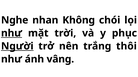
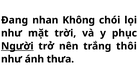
Nghe: Nghe -> Đang
như at (12, 33) underline: present -> none
vâng: vâng -> thưa
